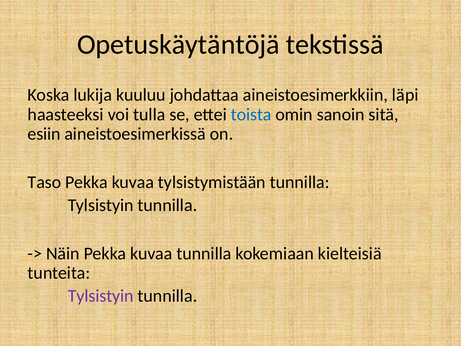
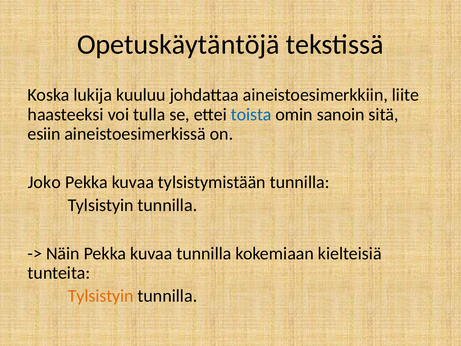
läpi: läpi -> liite
Taso: Taso -> Joko
Tylsistyin at (101, 296) colour: purple -> orange
